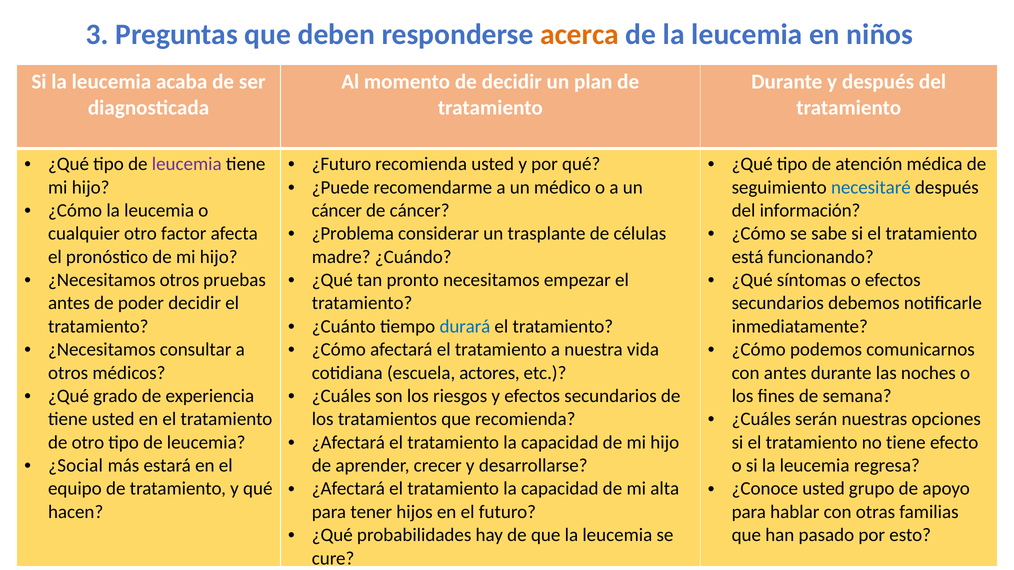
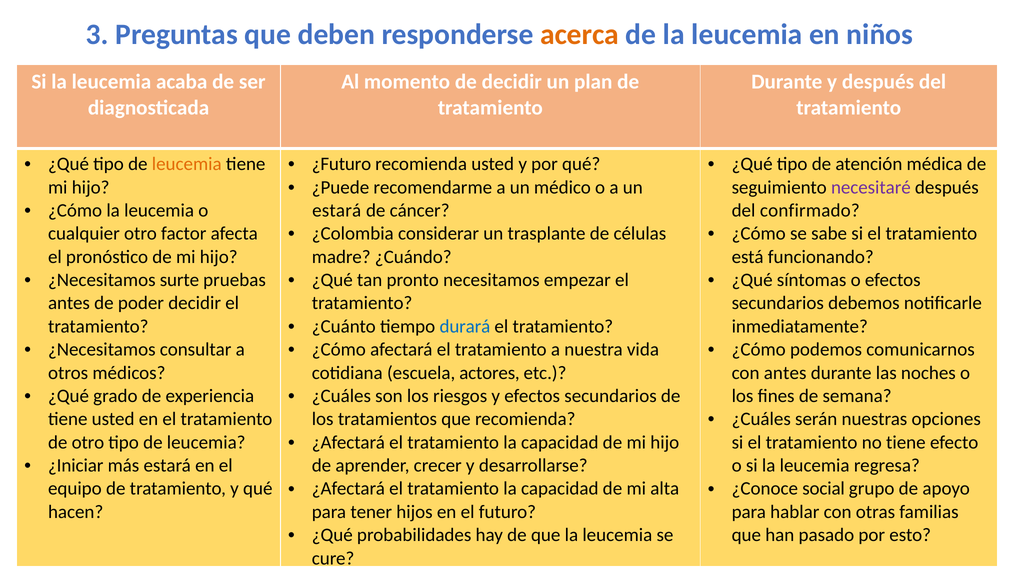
leucemia at (187, 164) colour: purple -> orange
necesitaré colour: blue -> purple
cáncer at (337, 211): cáncer -> estará
información: información -> confirmado
¿Problema: ¿Problema -> ¿Colombia
¿Necesitamos otros: otros -> surte
¿Social: ¿Social -> ¿Iniciar
¿Conoce usted: usted -> social
